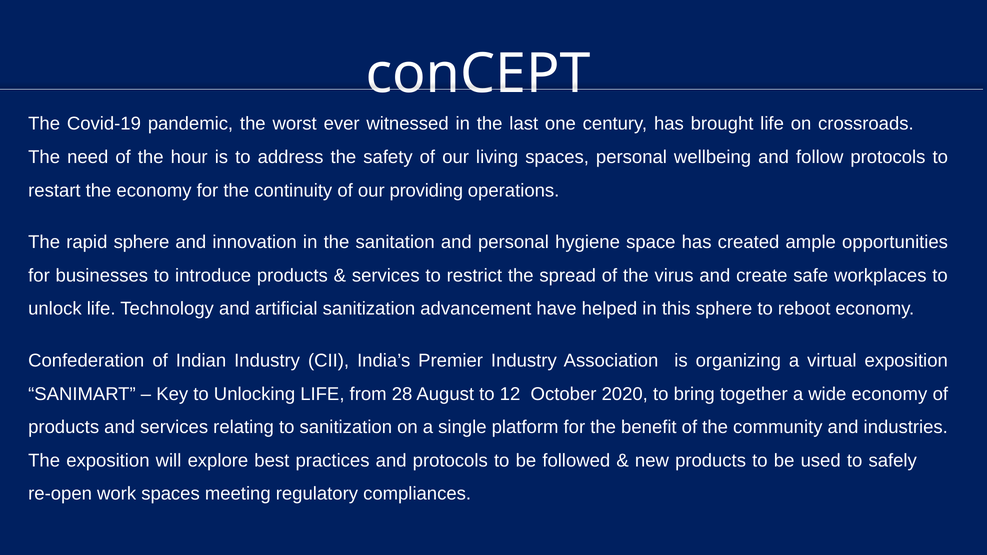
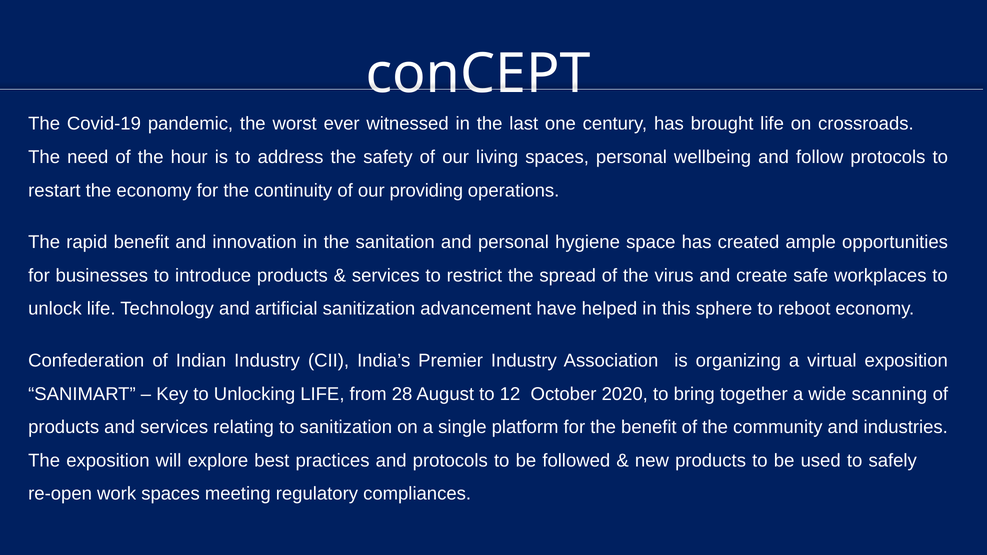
rapid sphere: sphere -> benefit
wide economy: economy -> scanning
